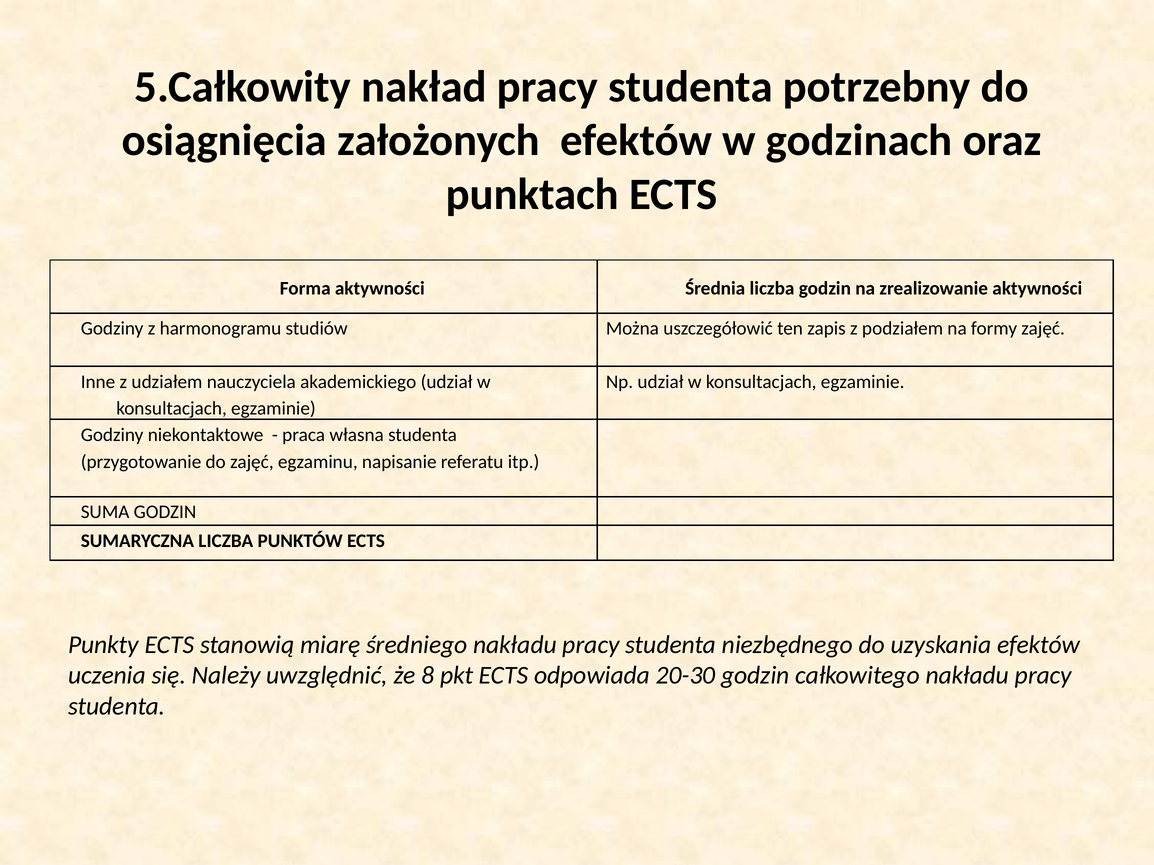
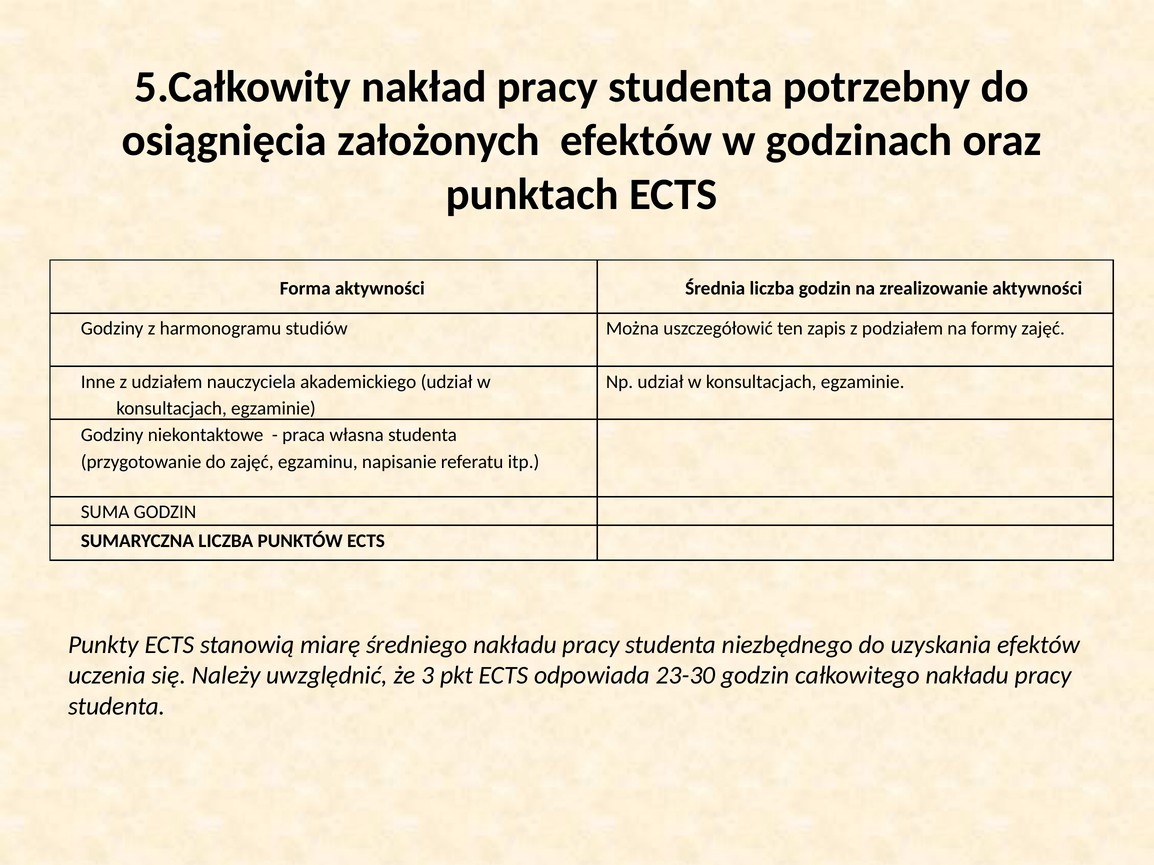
8: 8 -> 3
20-30: 20-30 -> 23-30
